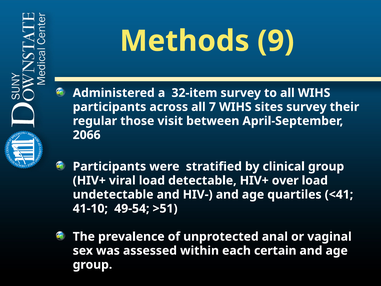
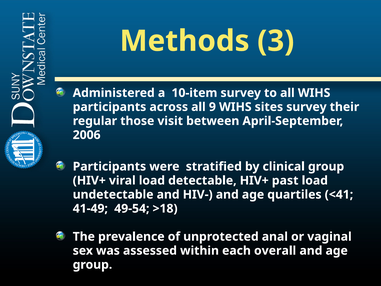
9: 9 -> 3
32-item: 32-item -> 10-item
7: 7 -> 9
2066: 2066 -> 2006
over: over -> past
41-10: 41-10 -> 41-49
>51: >51 -> >18
certain: certain -> overall
